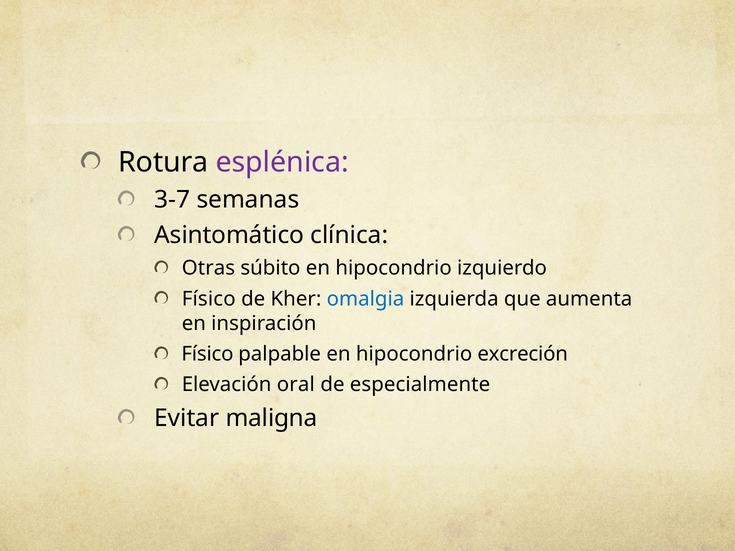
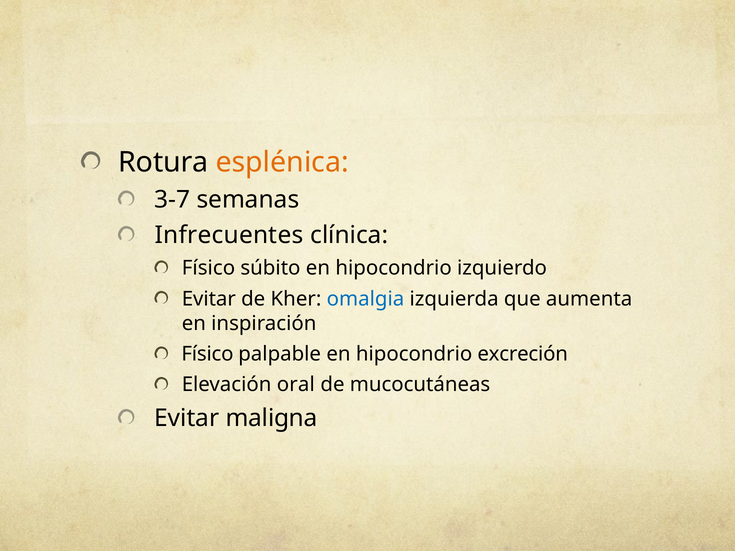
esplénica colour: purple -> orange
Asintomático: Asintomático -> Infrecuentes
Otras at (208, 268): Otras -> Físico
Físico at (209, 299): Físico -> Evitar
especialmente: especialmente -> mucocutáneas
